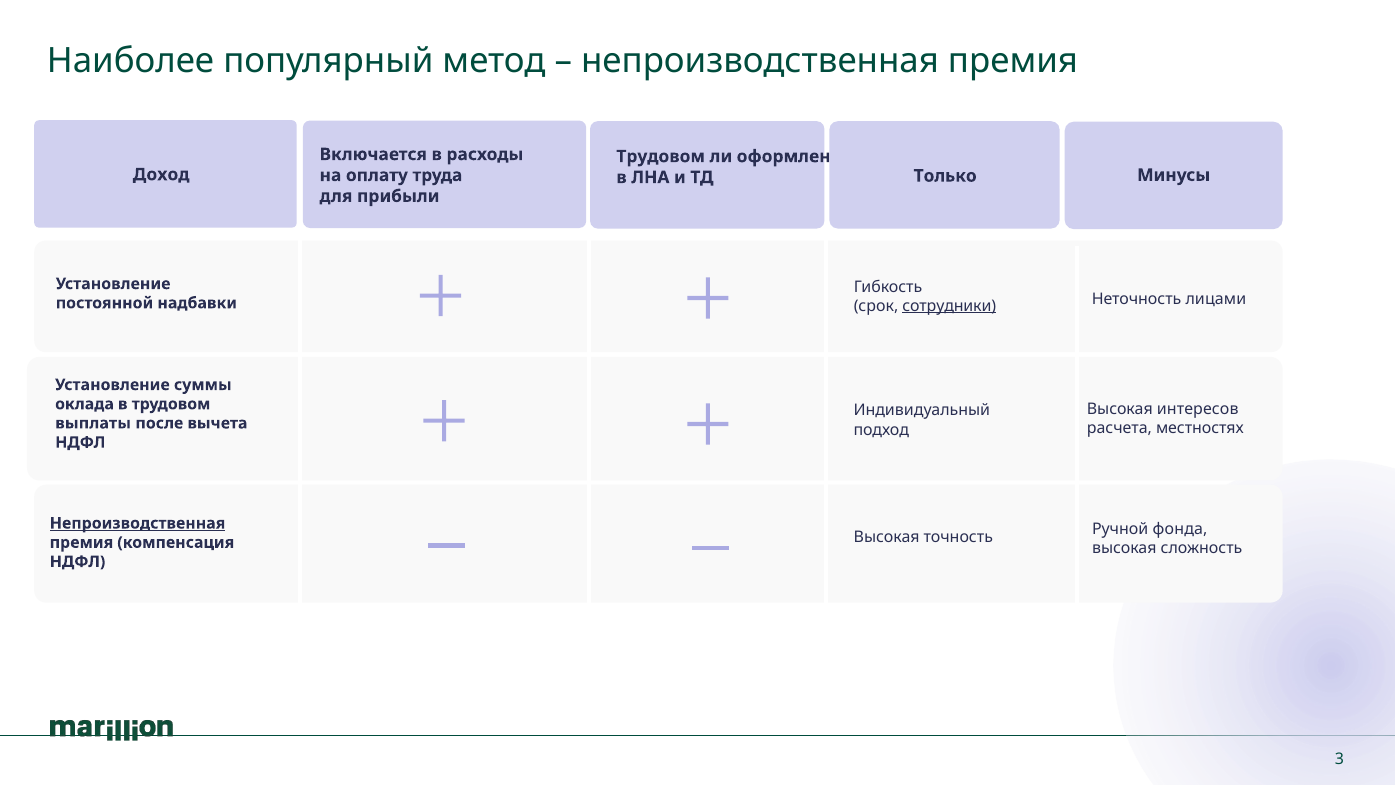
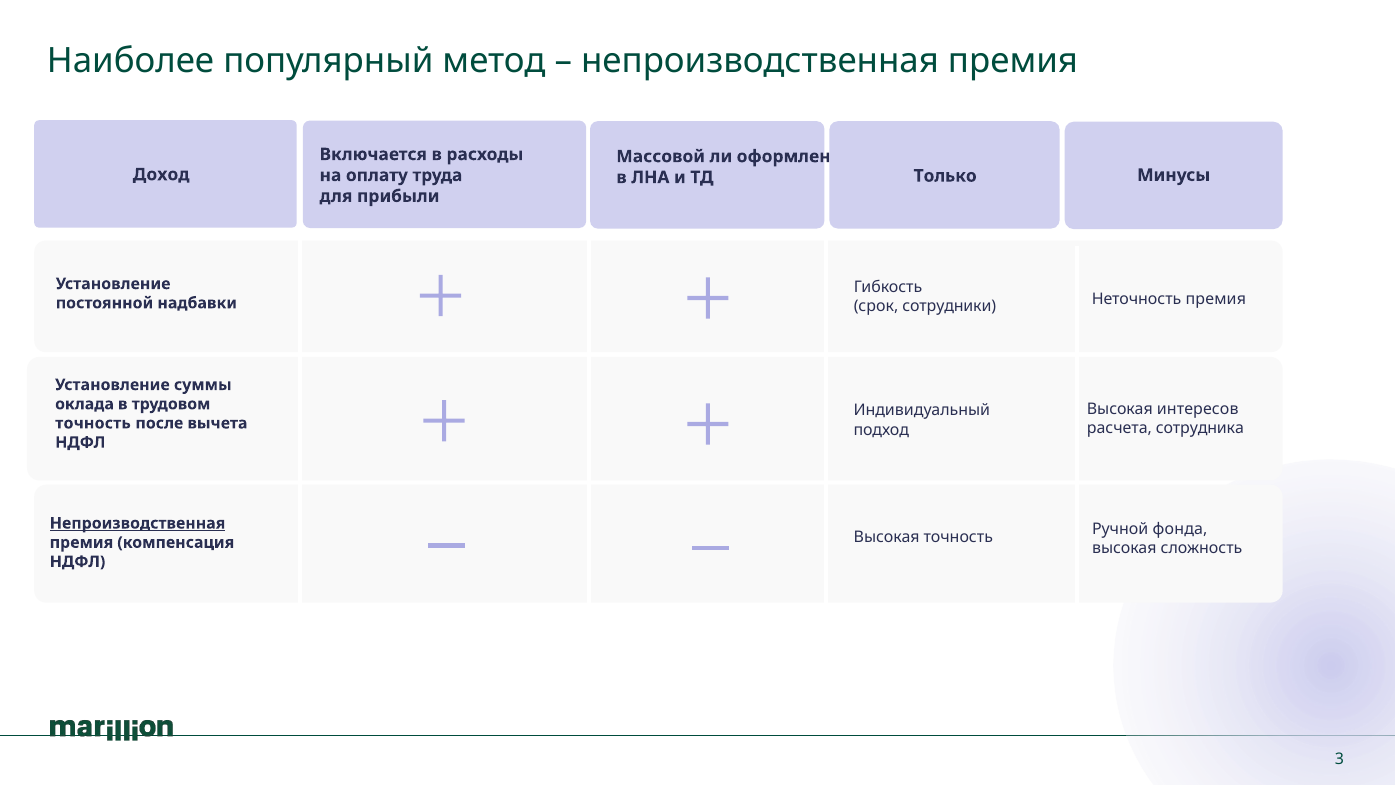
Трудовом at (661, 156): Трудовом -> Массовой
Неточность лицами: лицами -> премия
сотрудники underline: present -> none
выплаты at (93, 423): выплаты -> точность
местностях: местностях -> сотрудника
